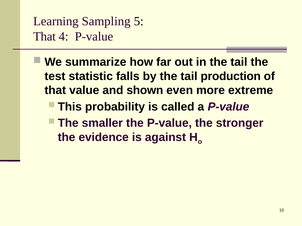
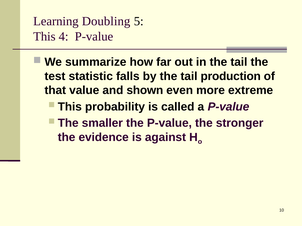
Sampling: Sampling -> Doubling
That at (44, 36): That -> This
